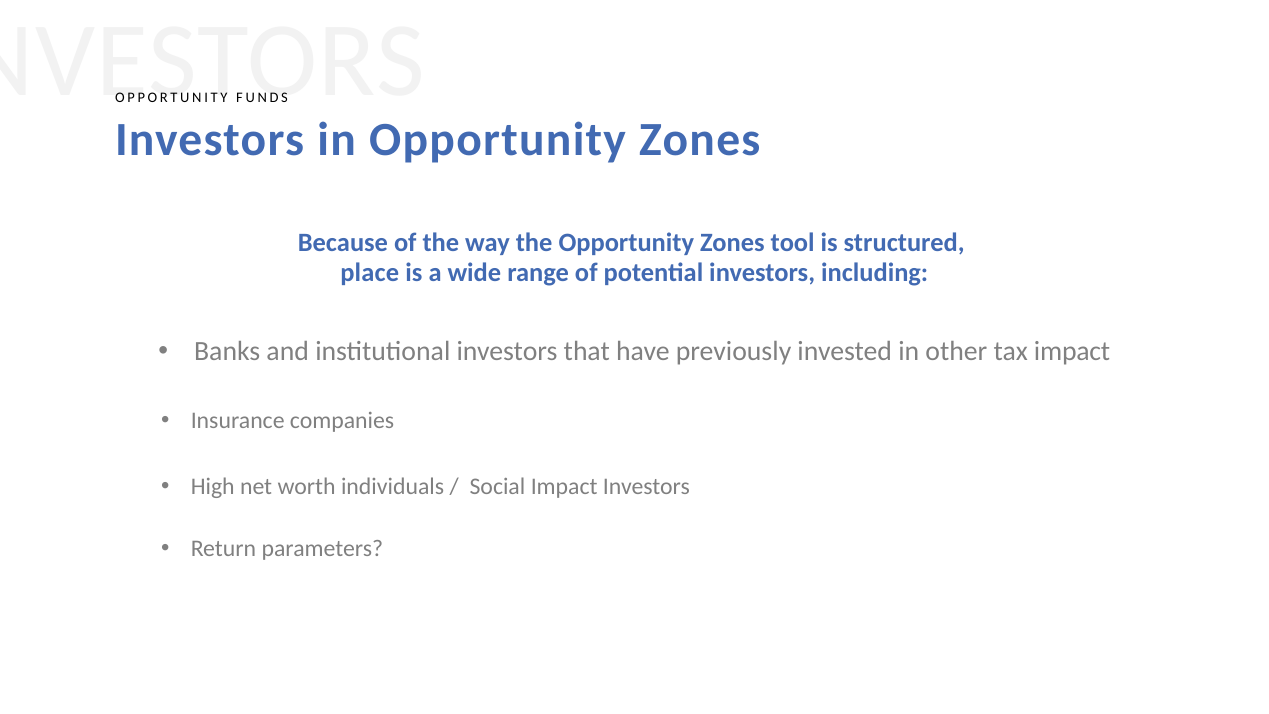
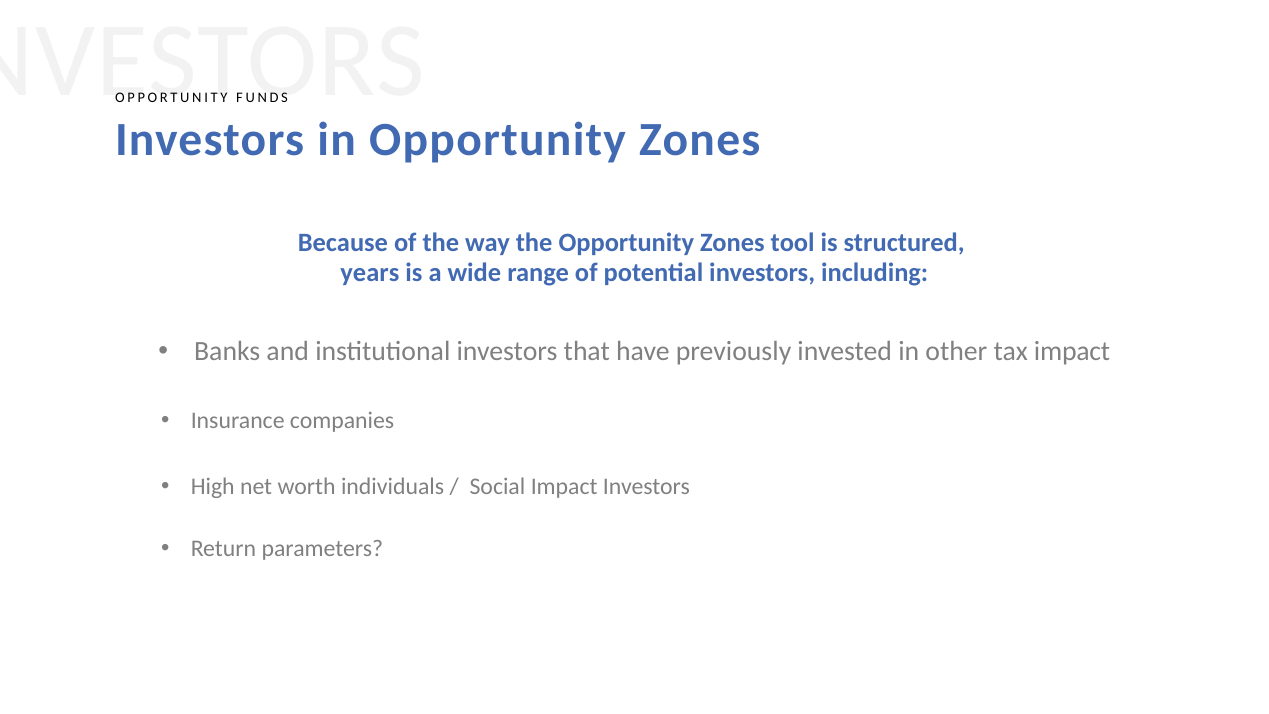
place: place -> years
